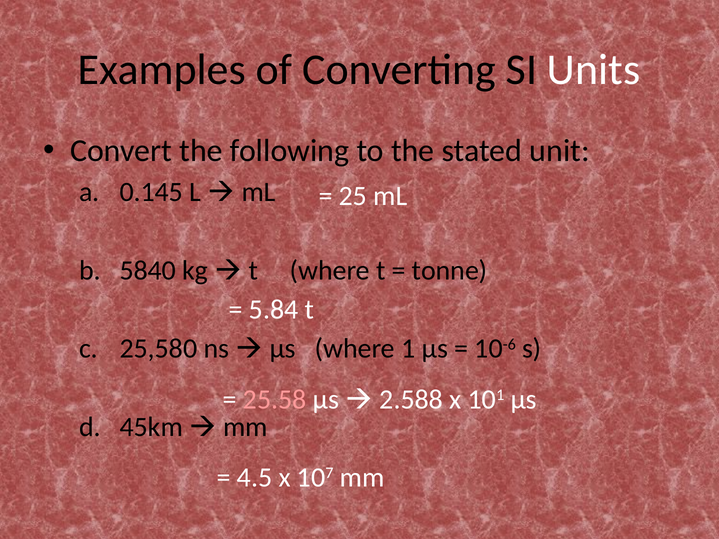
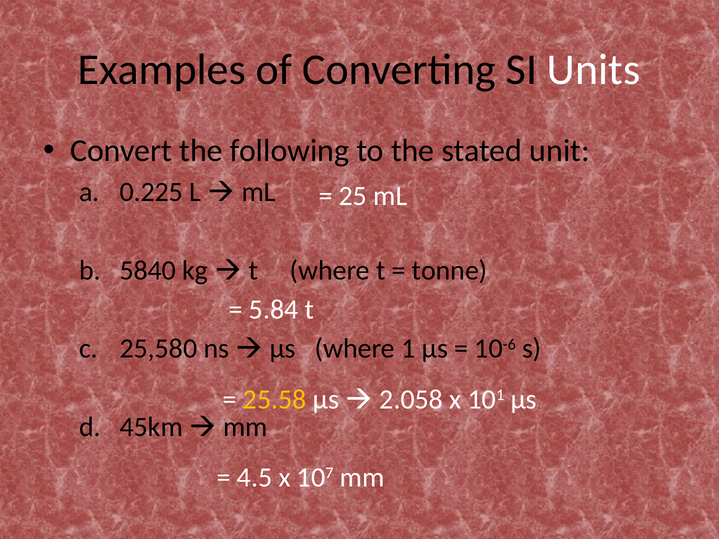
0.145: 0.145 -> 0.225
25.58 colour: pink -> yellow
2.588: 2.588 -> 2.058
